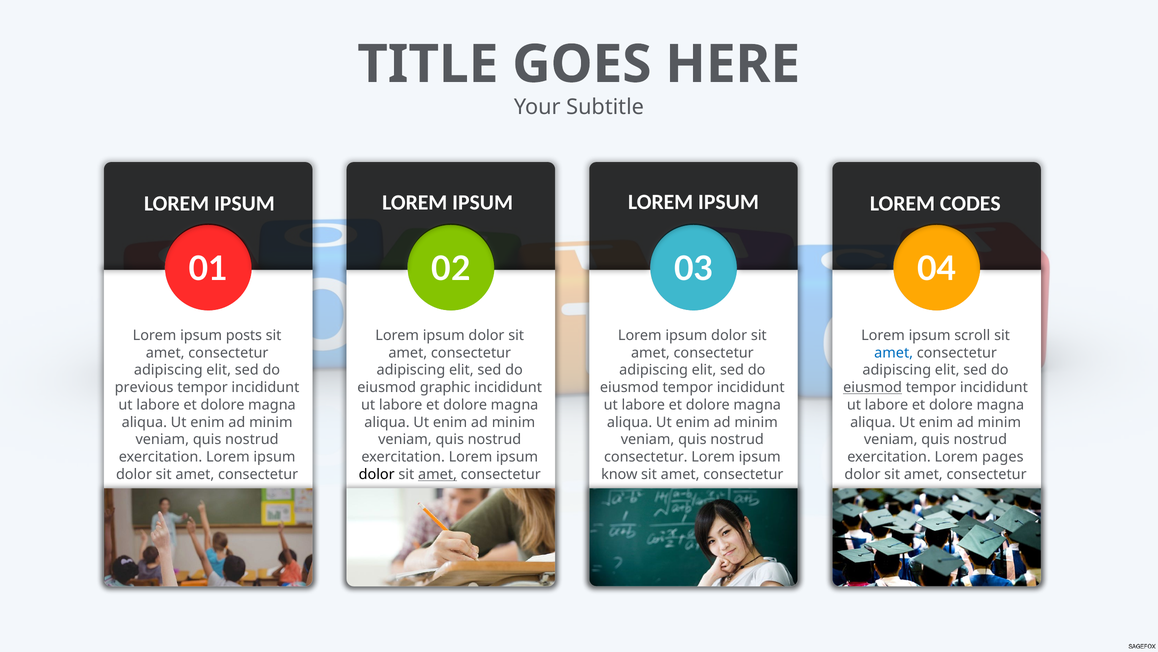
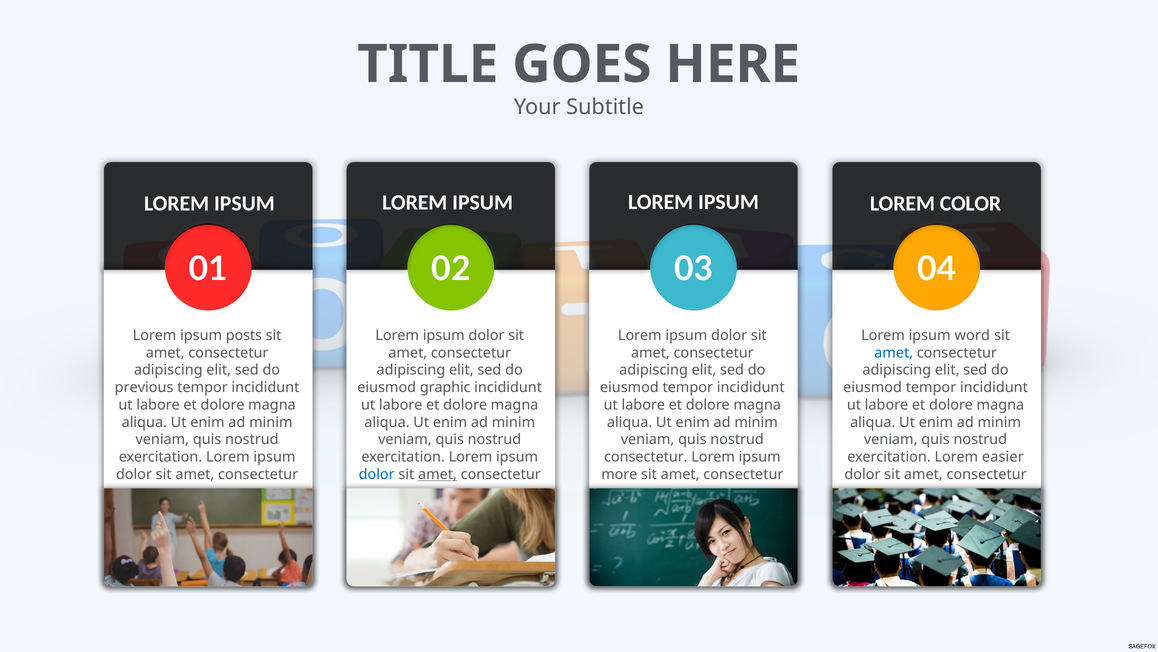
CODES: CODES -> COLOR
scroll: scroll -> word
eiusmod at (873, 387) underline: present -> none
pages: pages -> easier
dolor at (377, 474) colour: black -> blue
know: know -> more
